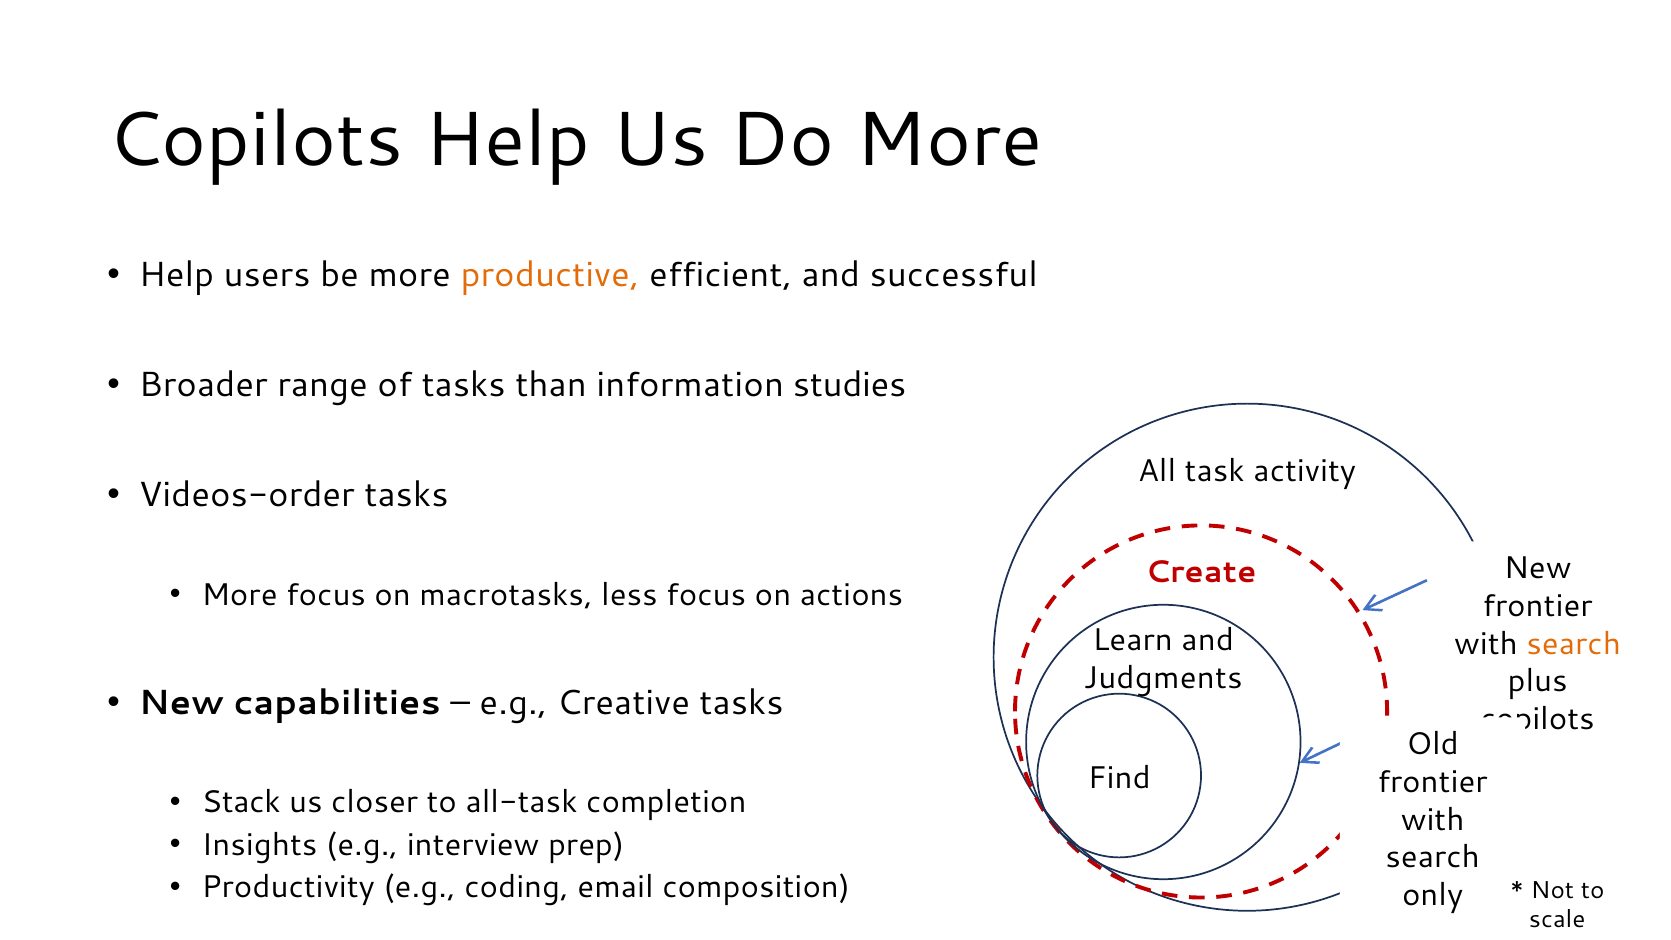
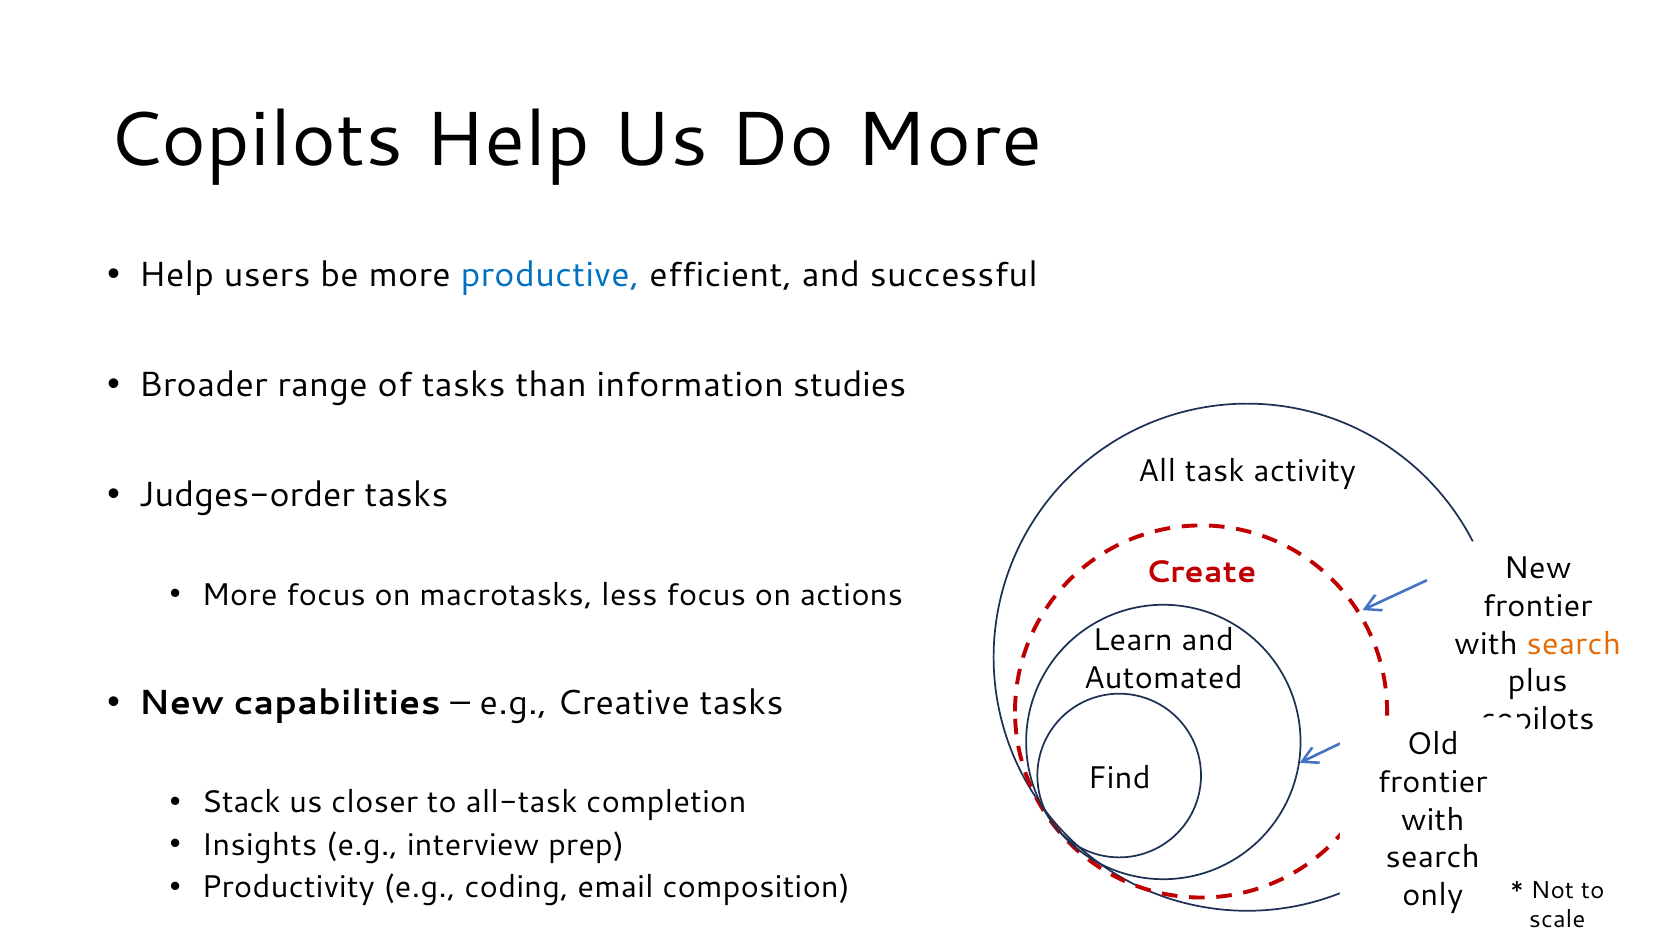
productive colour: orange -> blue
Videos-order: Videos-order -> Judges-order
Judgments: Judgments -> Automated
